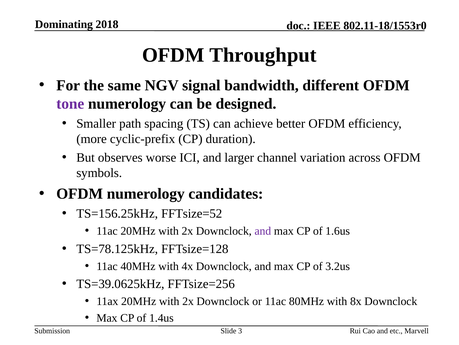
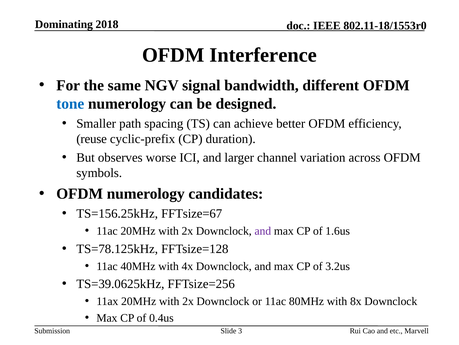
Throughput: Throughput -> Interference
tone colour: purple -> blue
more: more -> reuse
FFTsize=52: FFTsize=52 -> FFTsize=67
1.4us: 1.4us -> 0.4us
